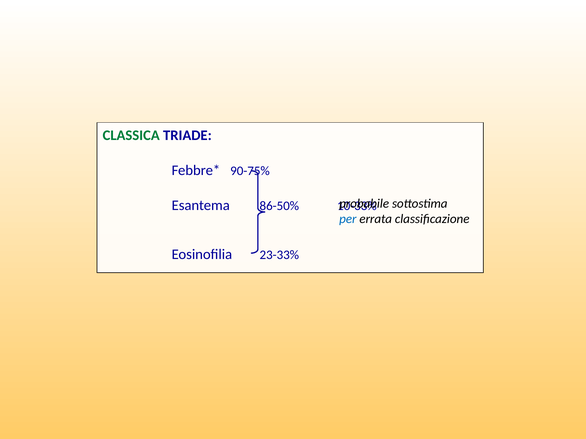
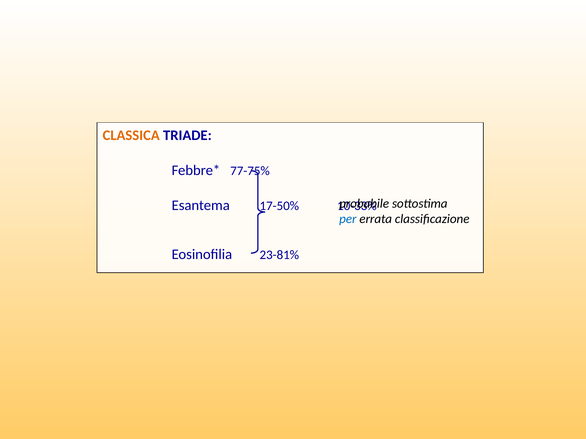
CLASSICA colour: green -> orange
90-75%: 90-75% -> 77-75%
86-50%: 86-50% -> 17-50%
23-33%: 23-33% -> 23-81%
